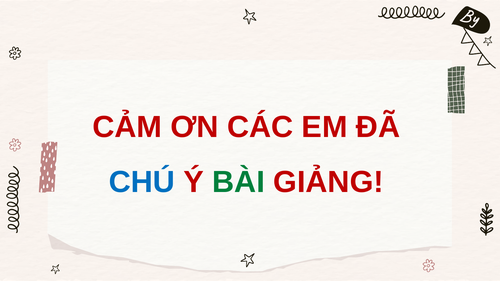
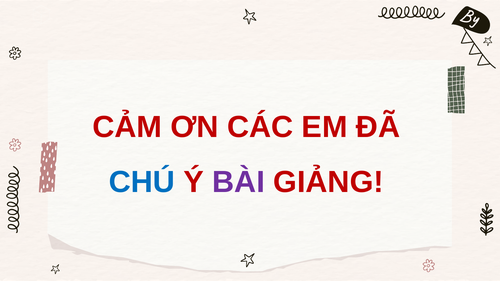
BÀI colour: green -> purple
